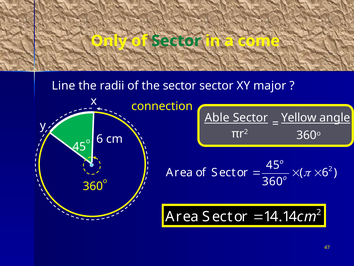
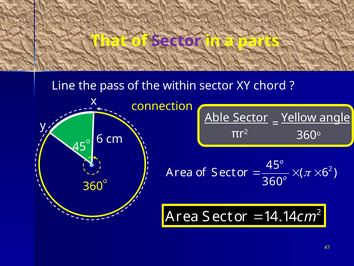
Only: Only -> That
Sector at (176, 41) colour: green -> purple
come: come -> parts
radii: radii -> pass
the sector: sector -> within
major: major -> chord
